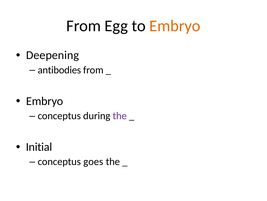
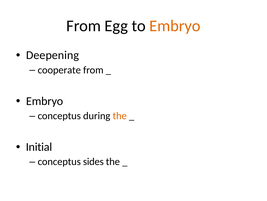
antibodies: antibodies -> cooperate
the at (120, 115) colour: purple -> orange
goes: goes -> sides
